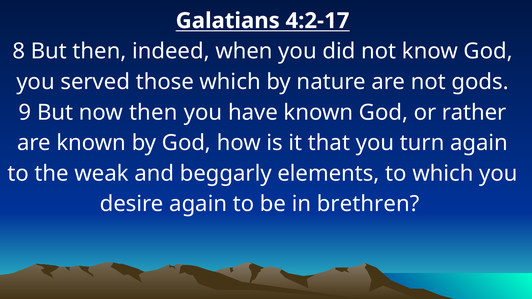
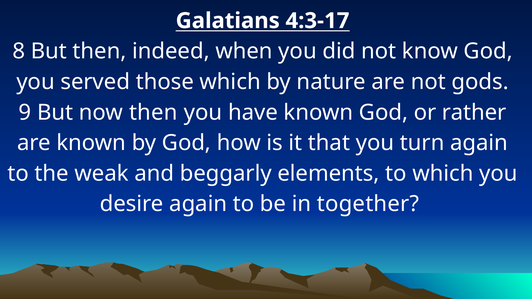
4:2-17: 4:2-17 -> 4:3-17
brethren: brethren -> together
